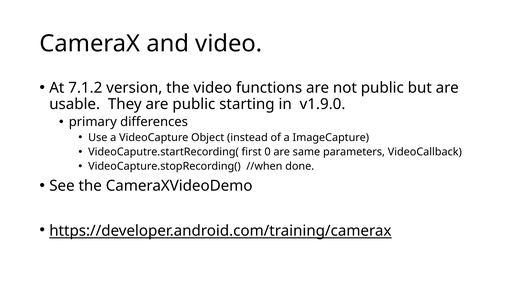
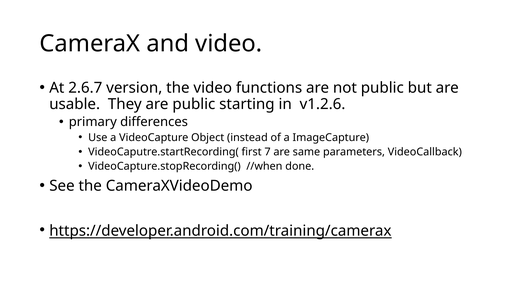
7.1.2: 7.1.2 -> 2.6.7
v1.9.0: v1.9.0 -> v1.2.6
0: 0 -> 7
